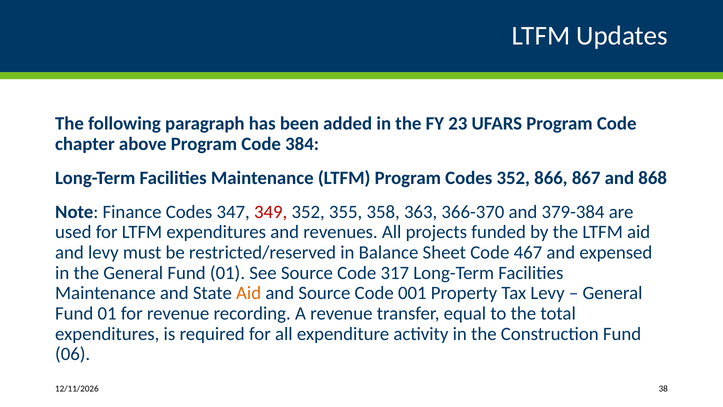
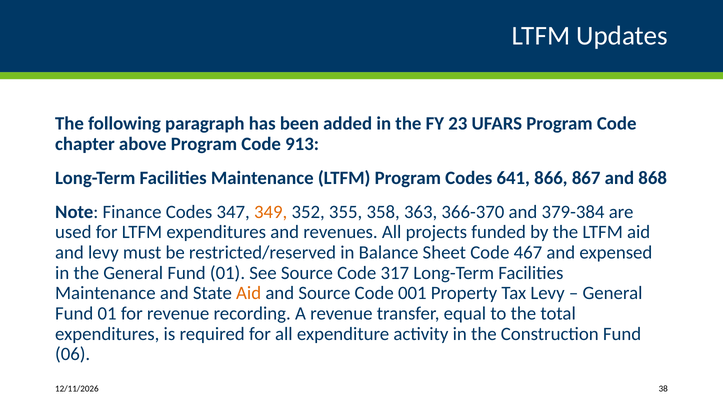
384: 384 -> 913
Codes 352: 352 -> 641
349 colour: red -> orange
